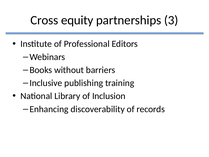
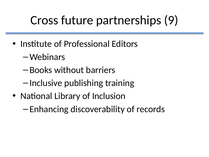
equity: equity -> future
3: 3 -> 9
